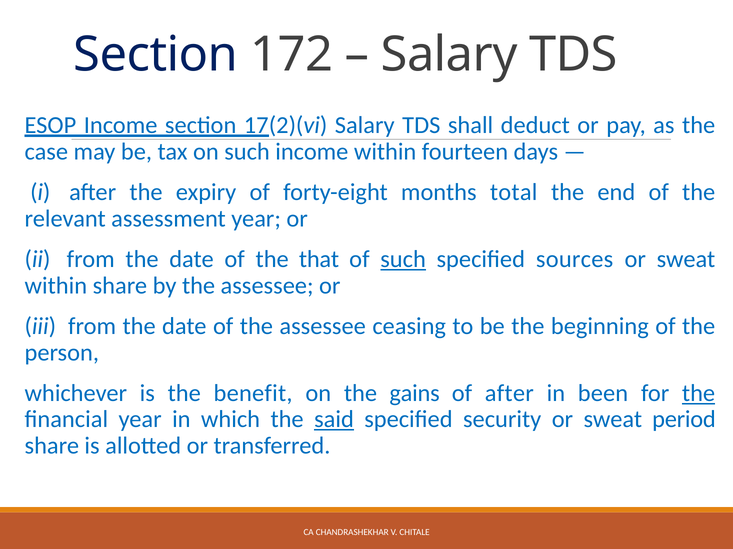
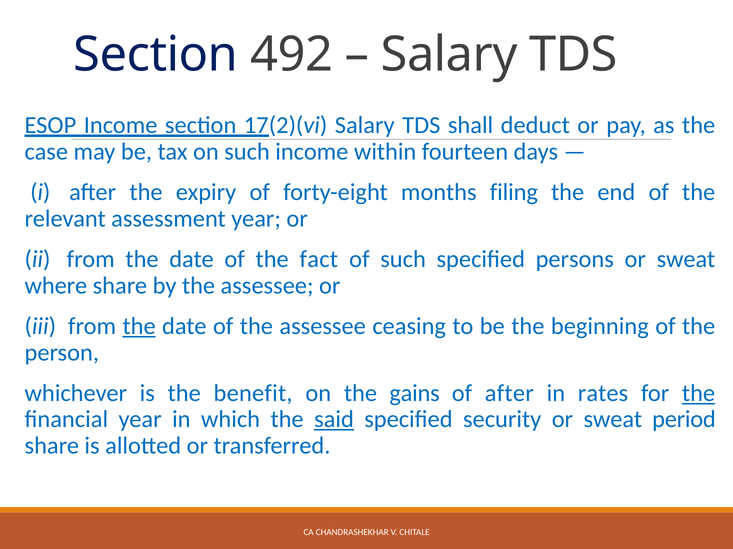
172: 172 -> 492
total: total -> filing
that: that -> fact
such at (403, 260) underline: present -> none
sources: sources -> persons
within at (56, 286): within -> where
the at (139, 327) underline: none -> present
been: been -> rates
